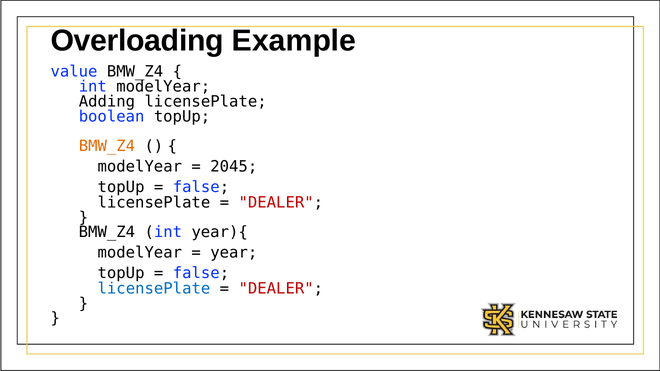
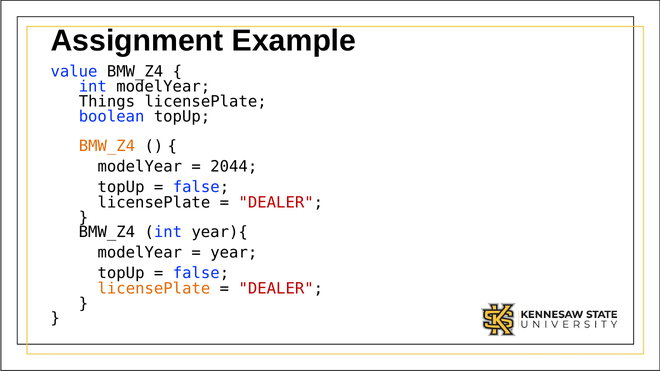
Overloading: Overloading -> Assignment
Adding: Adding -> Things
2045: 2045 -> 2044
licensePlate at (154, 289) colour: blue -> orange
